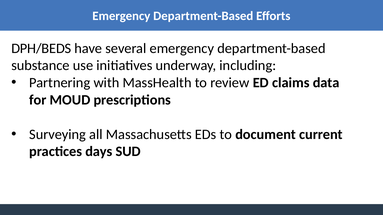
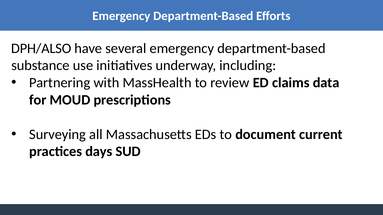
DPH/BEDS: DPH/BEDS -> DPH/ALSO
